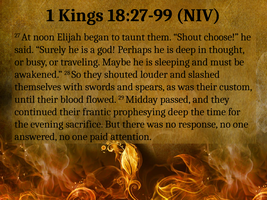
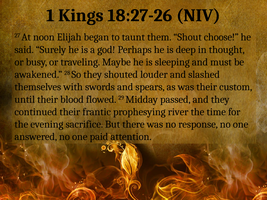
18:27-99: 18:27-99 -> 18:27-26
prophesying deep: deep -> river
